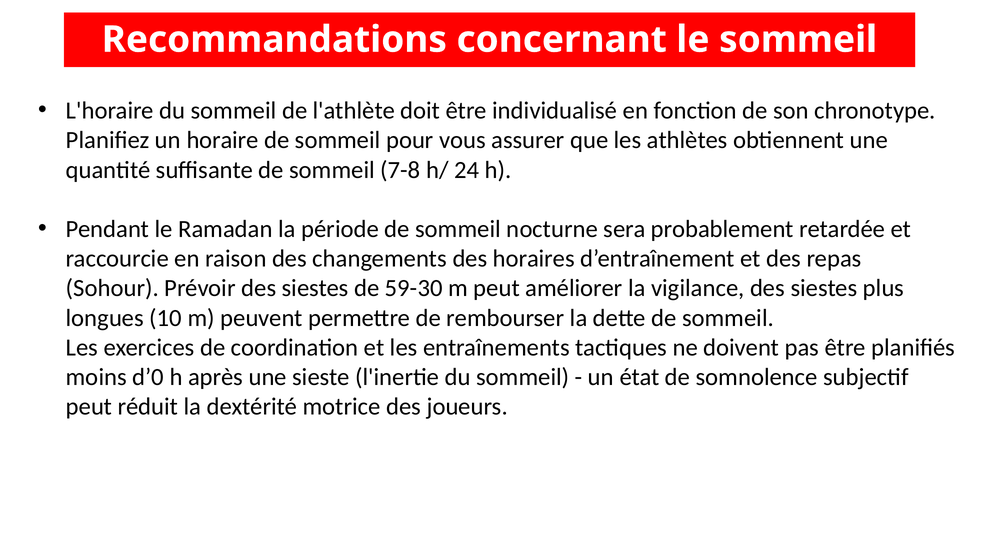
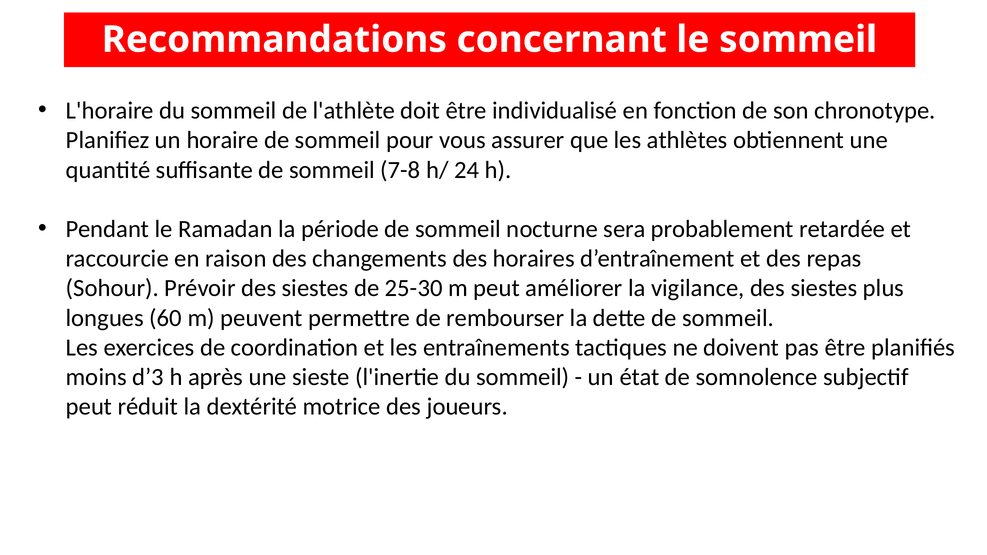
59-30: 59-30 -> 25-30
10: 10 -> 60
d’0: d’0 -> d’3
